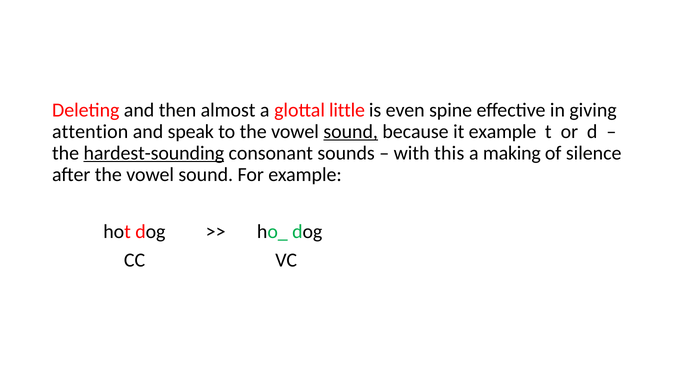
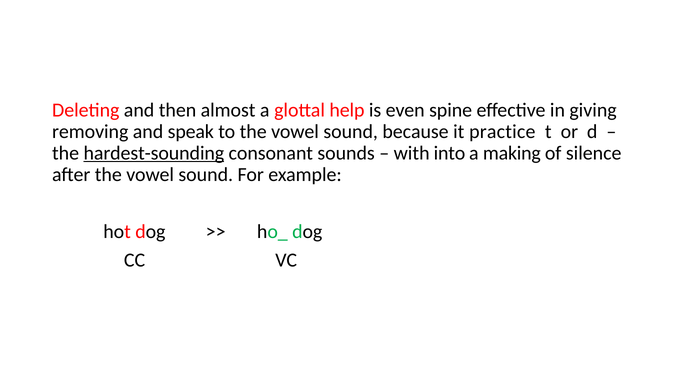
little: little -> help
attention: attention -> removing
sound at (351, 132) underline: present -> none
it example: example -> practice
this: this -> into
